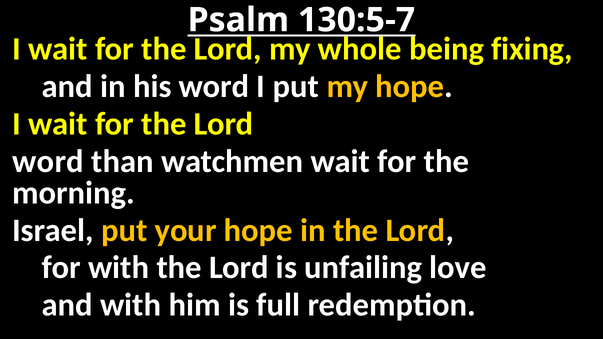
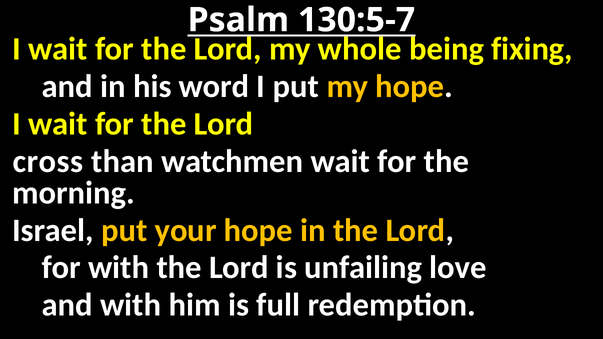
word at (48, 161): word -> cross
